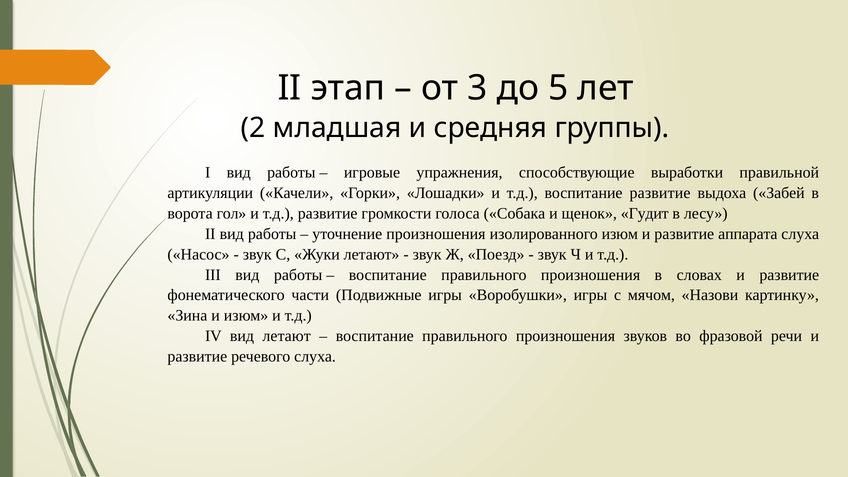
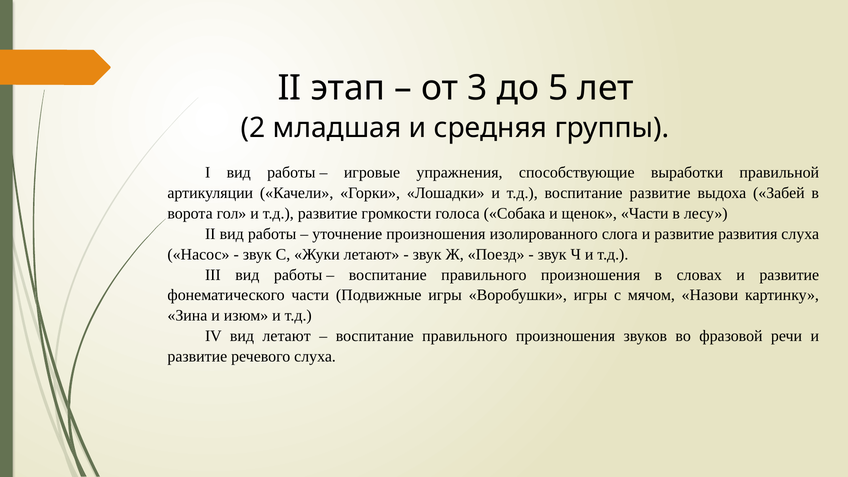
щенок Гудит: Гудит -> Части
изолированного изюм: изюм -> слога
аппарата: аппарата -> развития
